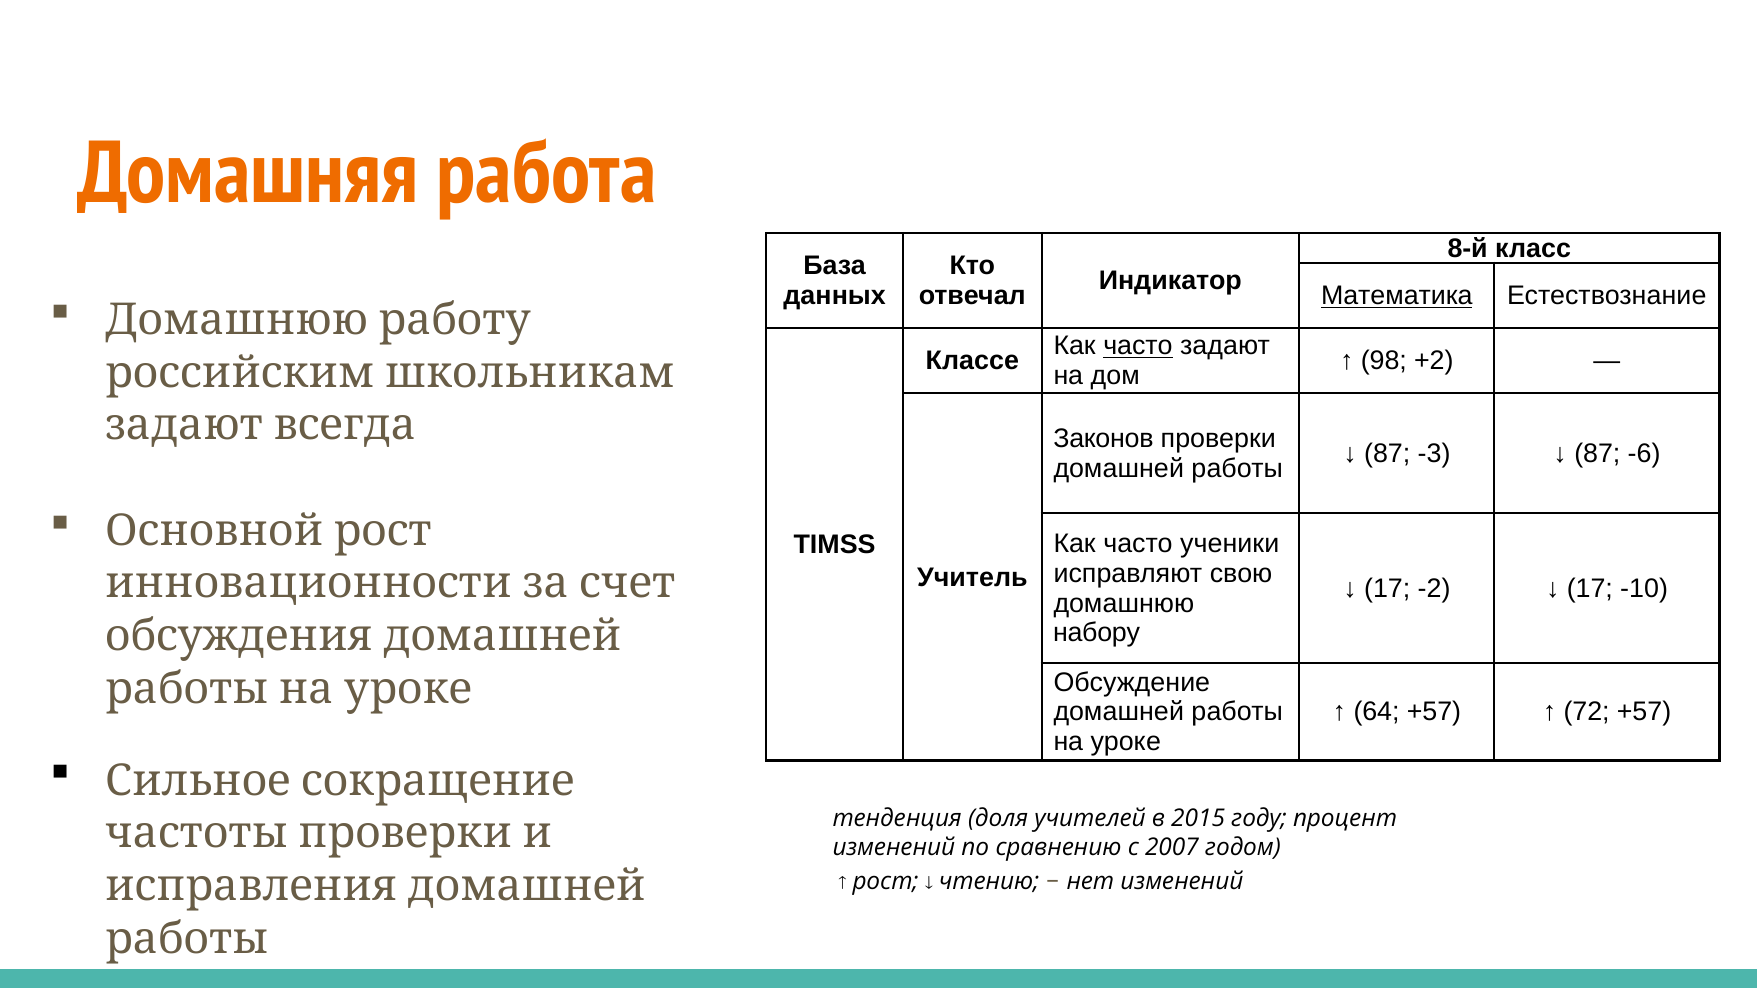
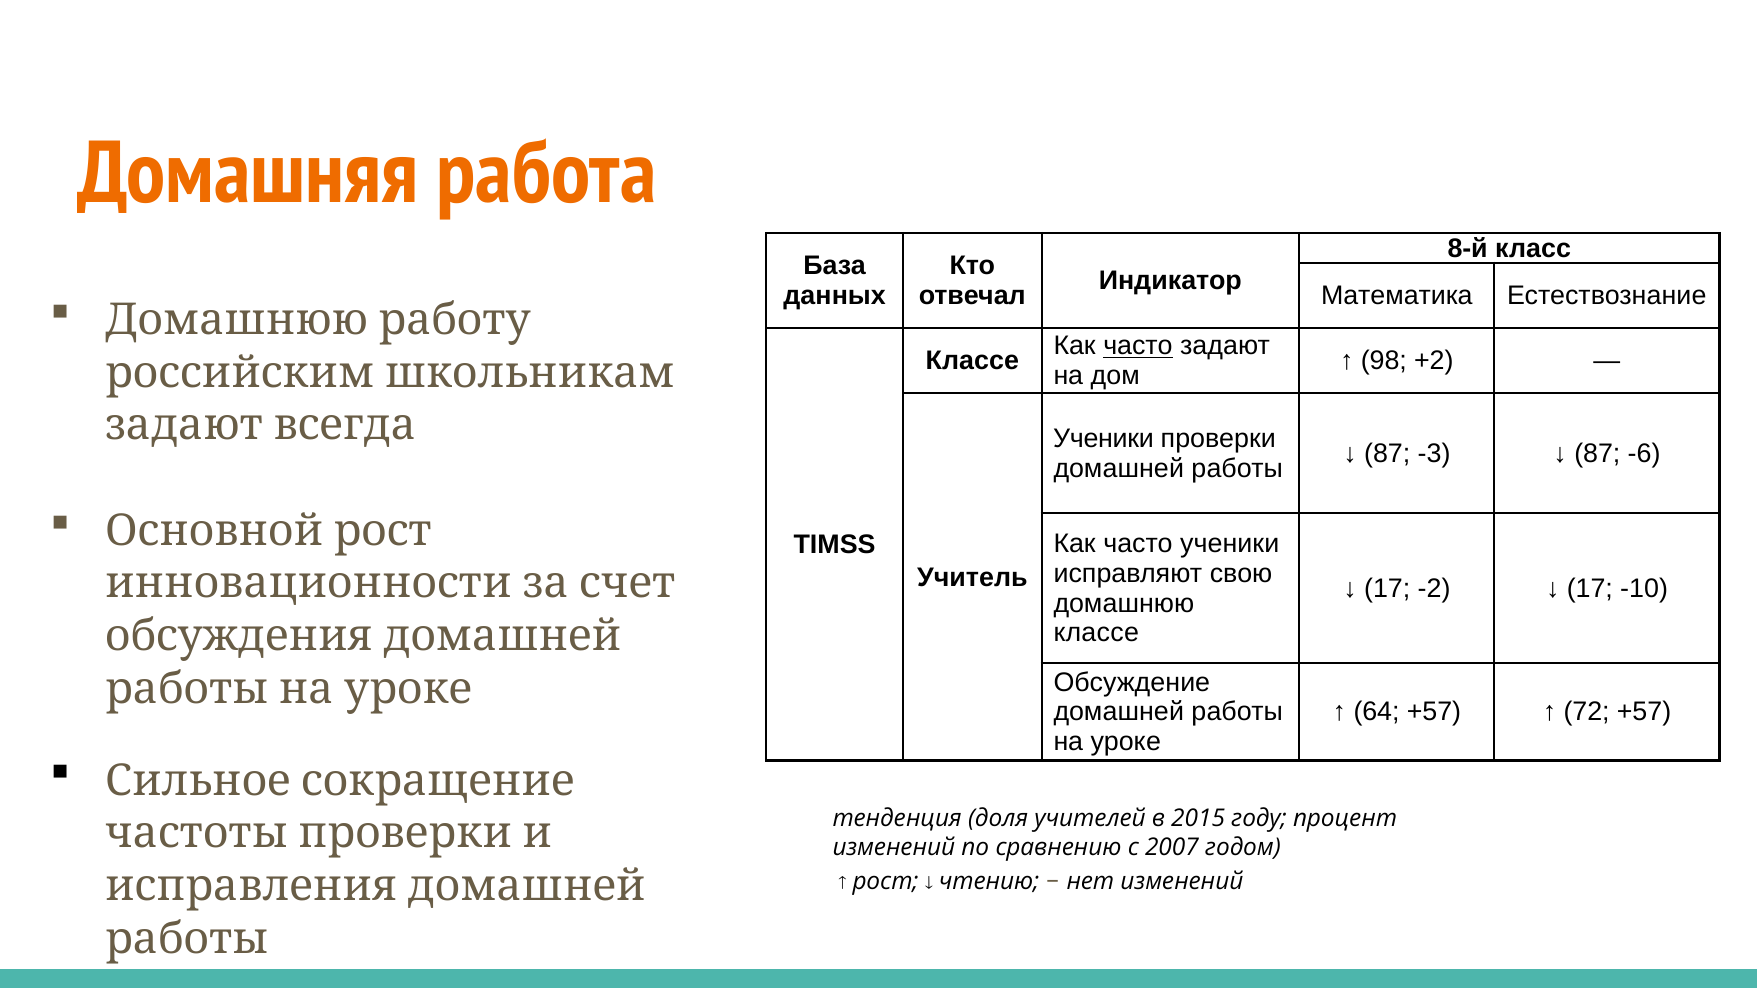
Математика underline: present -> none
Законов at (1103, 439): Законов -> Ученики
набору at (1097, 633): набору -> классе
